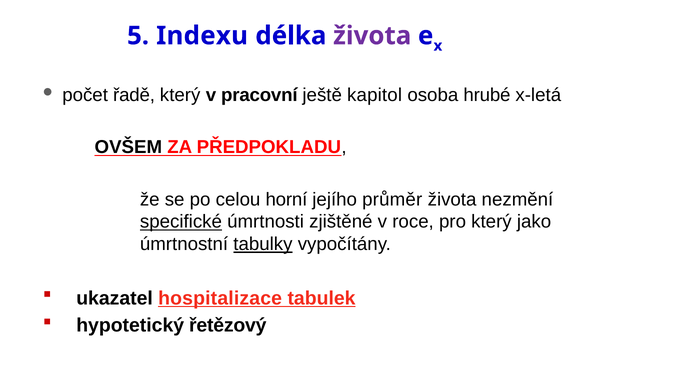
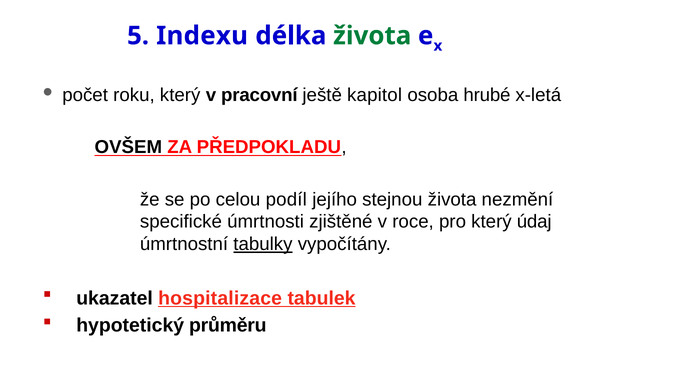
života at (372, 36) colour: purple -> green
řadě: řadě -> roku
horní: horní -> podíl
průměr: průměr -> stejnou
specifické underline: present -> none
jako: jako -> údaj
řetězový: řetězový -> průměru
